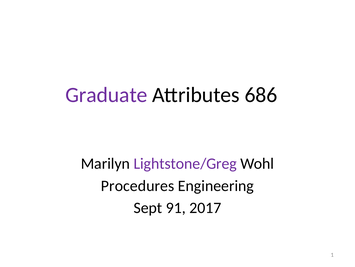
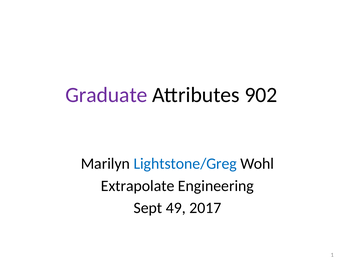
686: 686 -> 902
Lightstone/Greg colour: purple -> blue
Procedures: Procedures -> Extrapolate
91: 91 -> 49
